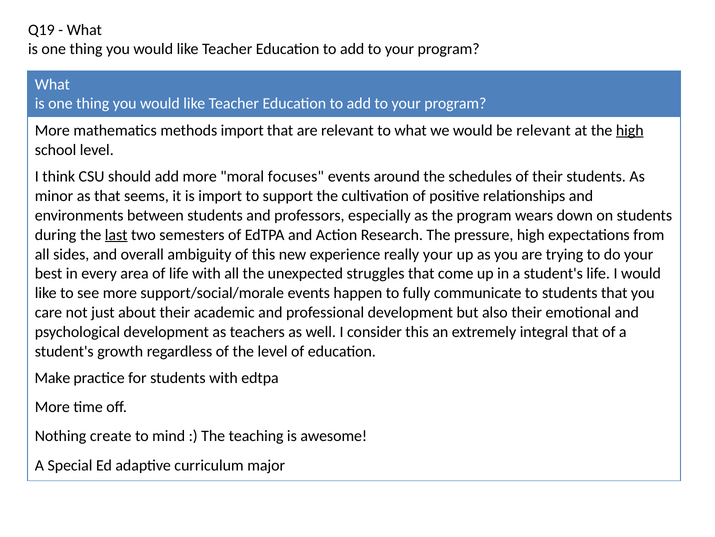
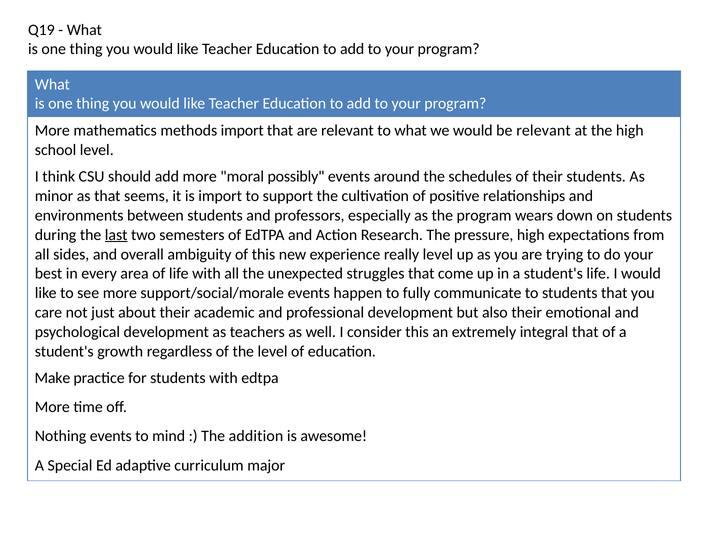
high at (630, 130) underline: present -> none
focuses: focuses -> possibly
really your: your -> level
Nothing create: create -> events
teaching: teaching -> addition
